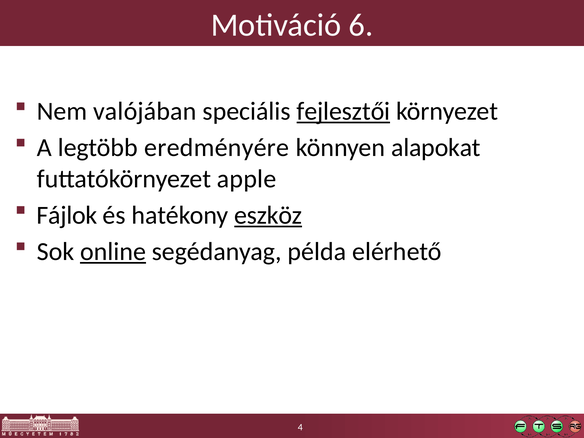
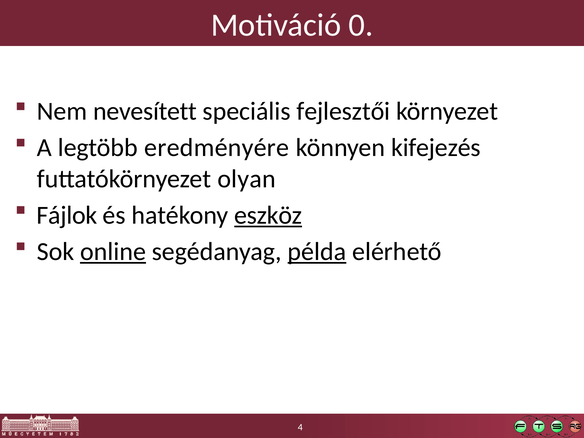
6: 6 -> 0
valójában: valójában -> nevesített
fejlesztői underline: present -> none
alapokat: alapokat -> kifejezés
apple: apple -> olyan
példa underline: none -> present
